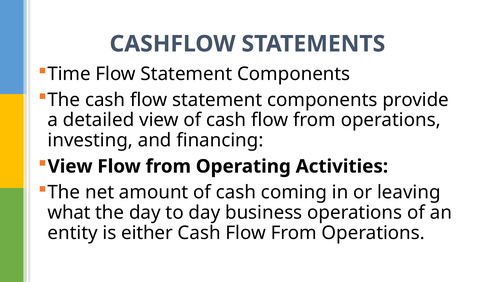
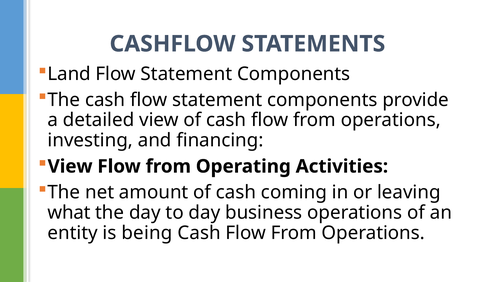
Time: Time -> Land
either: either -> being
